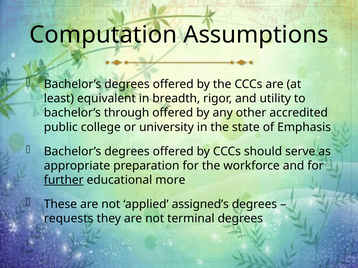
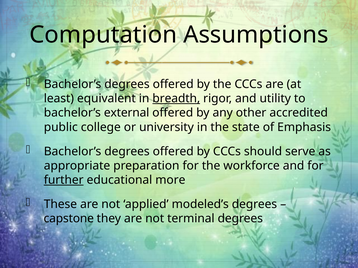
breadth underline: none -> present
through: through -> external
assigned’s: assigned’s -> modeled’s
requests: requests -> capstone
